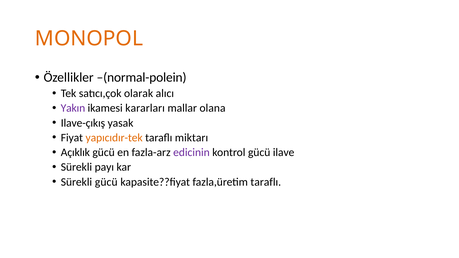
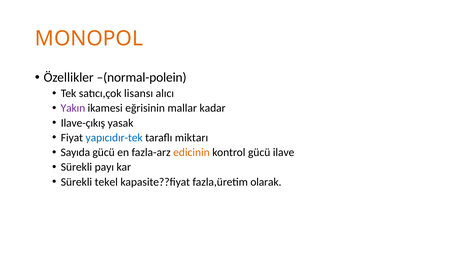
olarak: olarak -> lisansı
kararları: kararları -> eğrisinin
olana: olana -> kadar
yapıcıdır-tek colour: orange -> blue
Açıklık: Açıklık -> Sayıda
edicinin colour: purple -> orange
Sürekli gücü: gücü -> tekel
fazla,üretim taraflı: taraflı -> olarak
